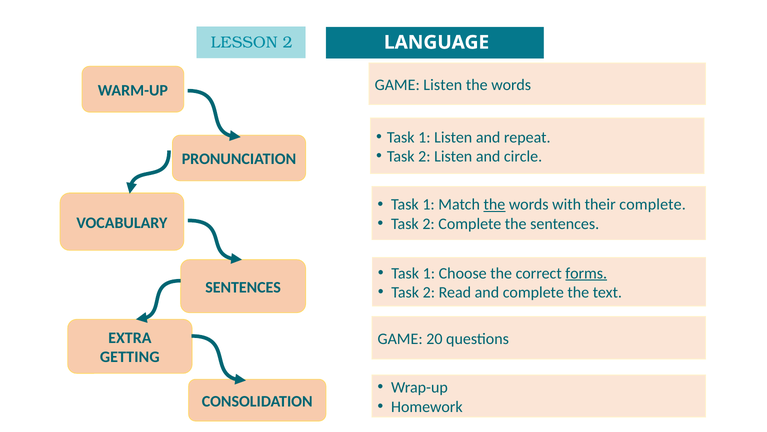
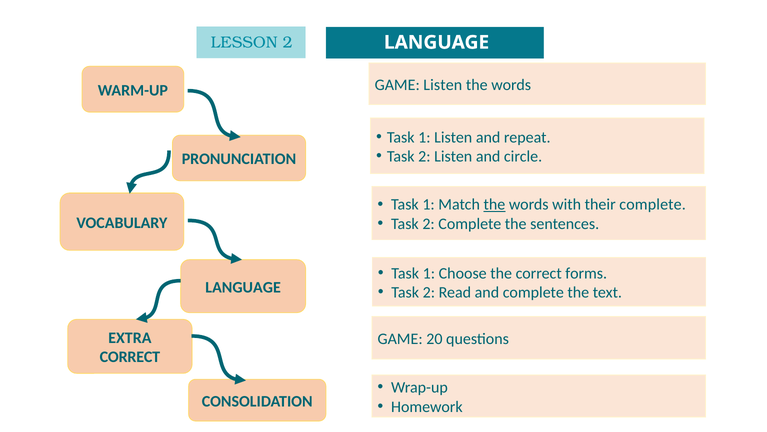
forms underline: present -> none
SENTENCES at (243, 287): SENTENCES -> LANGUAGE
GETTING at (130, 357): GETTING -> CORRECT
